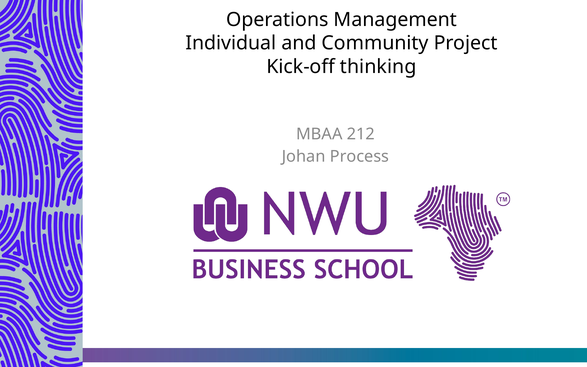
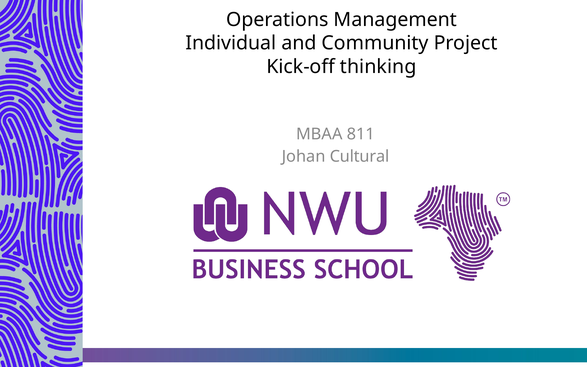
212: 212 -> 811
Process: Process -> Cultural
